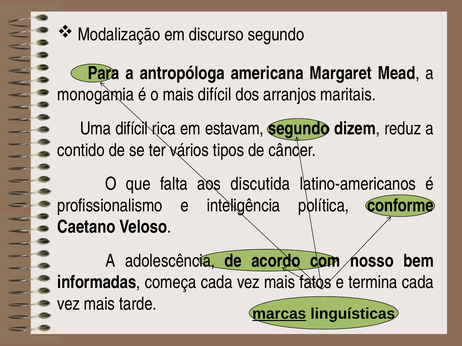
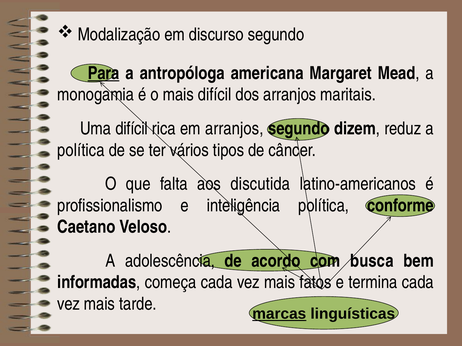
Para underline: none -> present
em estavam: estavam -> arranjos
contido at (81, 150): contido -> política
nosso: nosso -> busca
